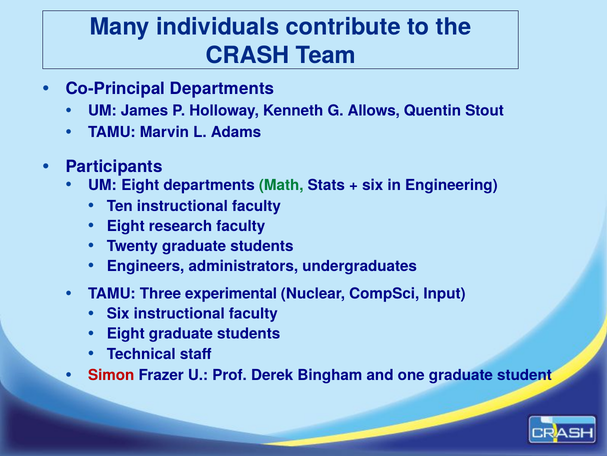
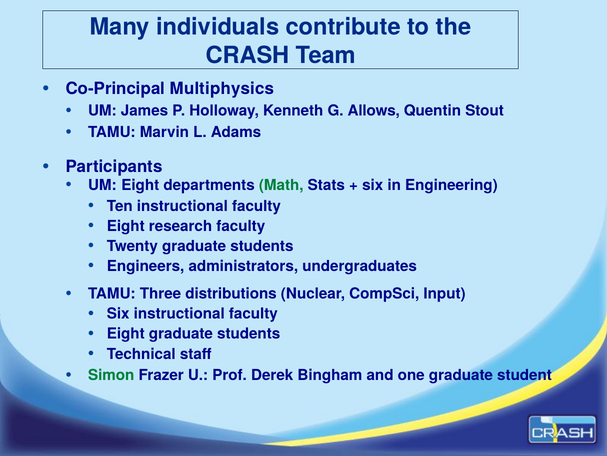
Co-Principal Departments: Departments -> Multiphysics
experimental: experimental -> distributions
Simon colour: red -> green
